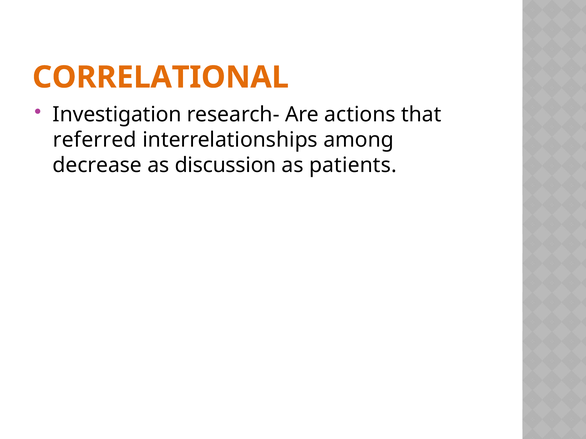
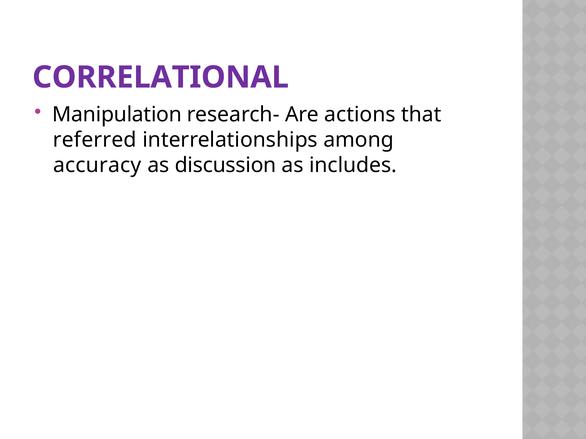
CORRELATIONAL colour: orange -> purple
Investigation: Investigation -> Manipulation
decrease: decrease -> accuracy
patients: patients -> includes
